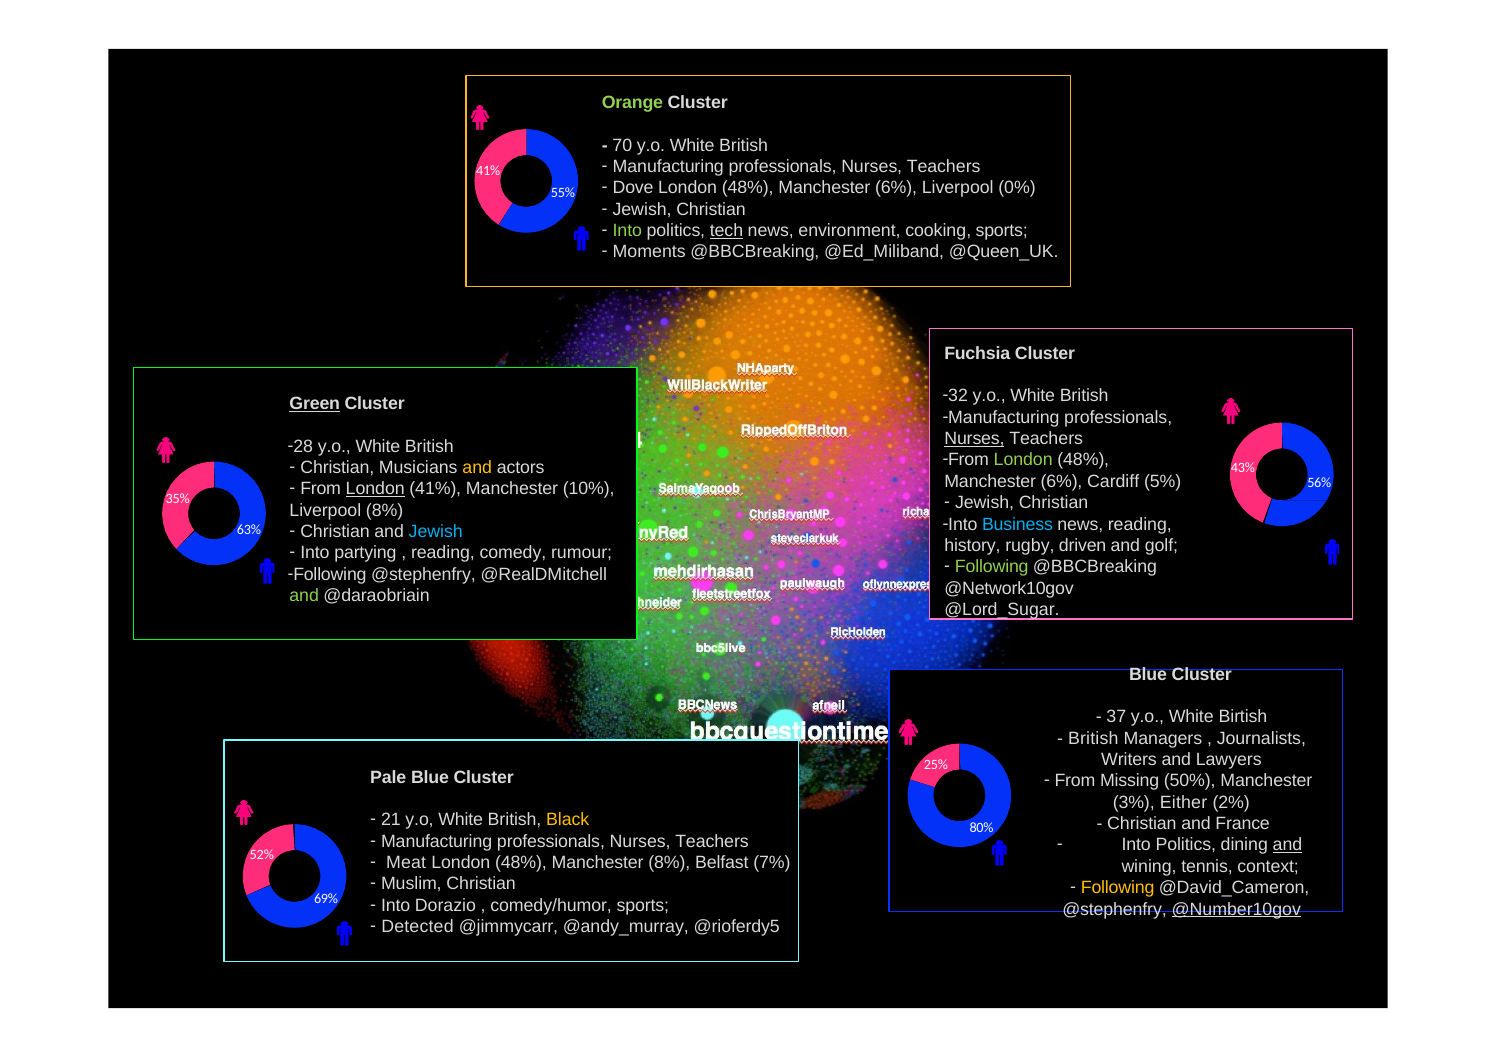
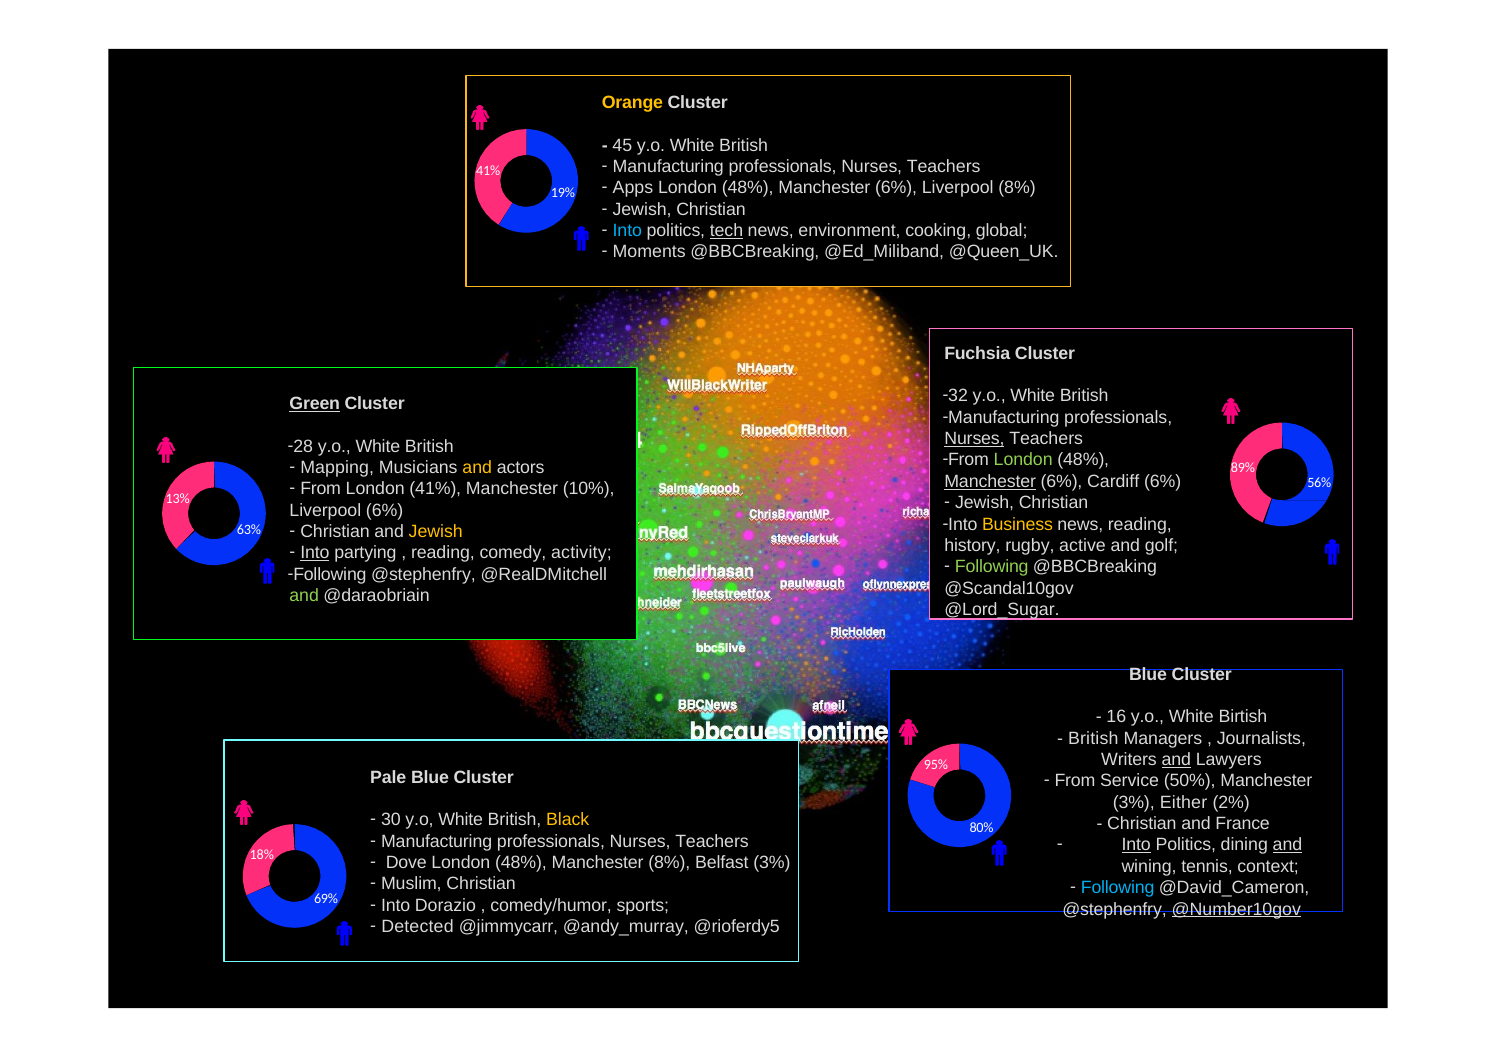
Orange colour: light green -> yellow
70: 70 -> 45
Dove: Dove -> Apps
Liverpool 0%: 0% -> 8%
55%: 55% -> 19%
Into at (627, 231) colour: light green -> light blue
cooking sports: sports -> global
Christian at (337, 468): Christian -> Mapping
43%: 43% -> 89%
Manchester at (990, 482) underline: none -> present
Cardiff 5%: 5% -> 6%
London at (375, 489) underline: present -> none
35%: 35% -> 13%
Liverpool 8%: 8% -> 6%
Business colour: light blue -> yellow
Jewish at (436, 532) colour: light blue -> yellow
driven: driven -> active
Into at (315, 553) underline: none -> present
rumour: rumour -> activity
@Network10gov: @Network10gov -> @Scandal10gov
37: 37 -> 16
and at (1176, 760) underline: none -> present
25%: 25% -> 95%
Missing: Missing -> Service
21: 21 -> 30
Into at (1136, 845) underline: none -> present
52%: 52% -> 18%
Meat: Meat -> Dove
Belfast 7%: 7% -> 3%
Following at (1118, 888) colour: yellow -> light blue
